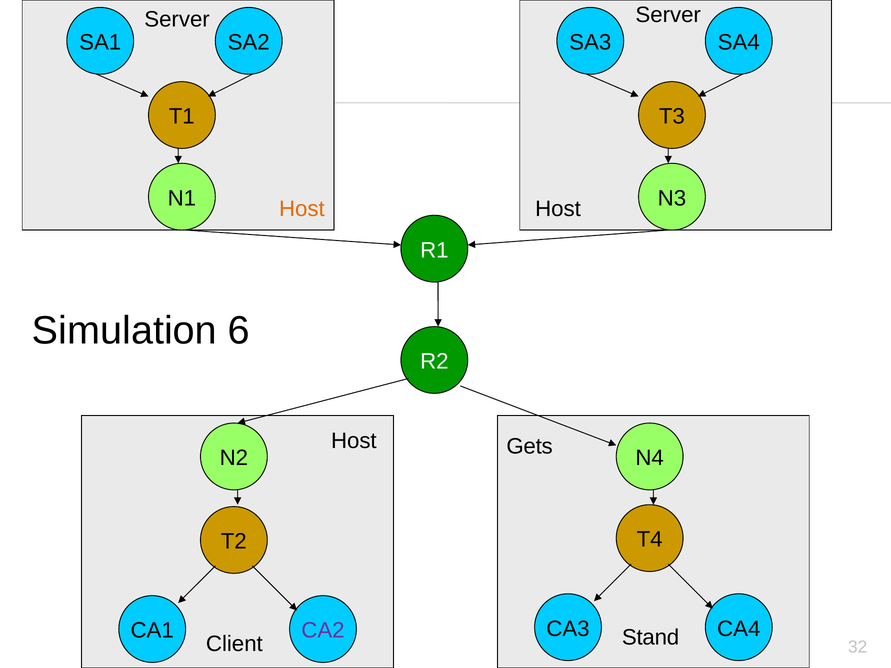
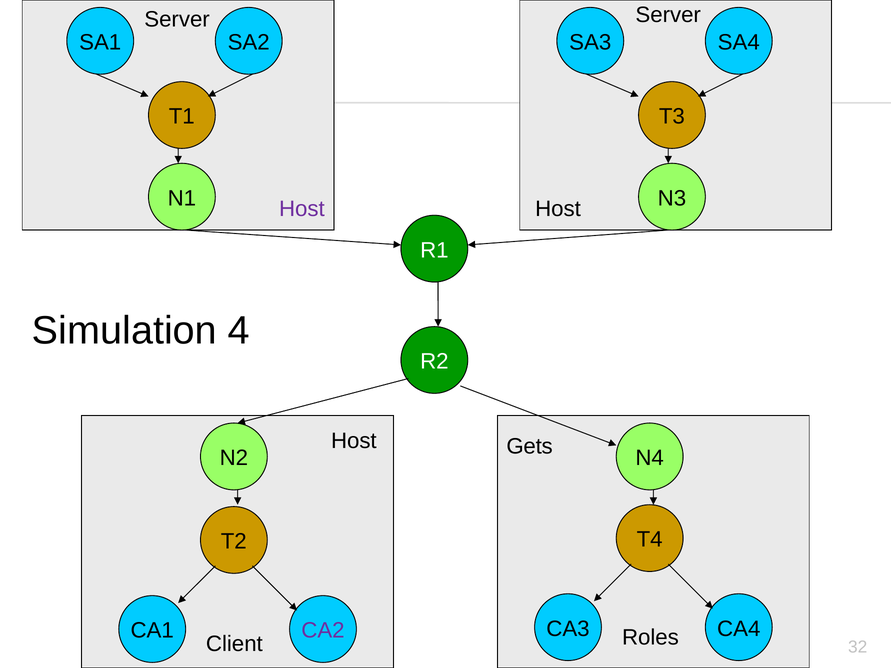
Host at (302, 209) colour: orange -> purple
6: 6 -> 4
Stand: Stand -> Roles
